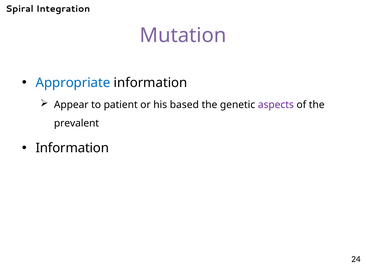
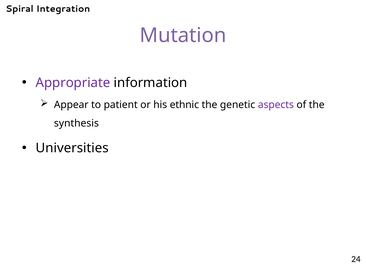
Appropriate colour: blue -> purple
based: based -> ethnic
prevalent: prevalent -> synthesis
Information at (72, 148): Information -> Universities
